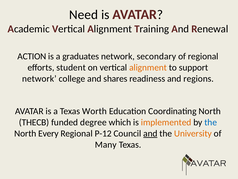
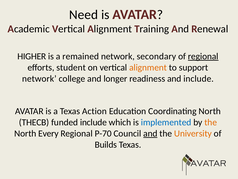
ACTION: ACTION -> HIGHER
graduates: graduates -> remained
regional at (203, 56) underline: none -> present
shares: shares -> longer
and regions: regions -> include
Worth: Worth -> Action
funded degree: degree -> include
implemented colour: orange -> blue
the at (211, 122) colour: blue -> orange
P-12: P-12 -> P-70
Many: Many -> Builds
